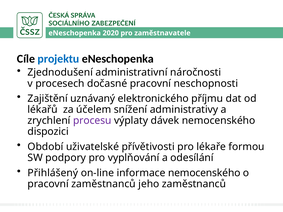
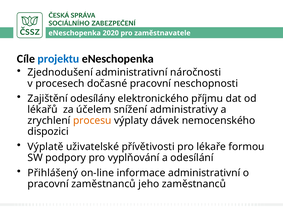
uznávaný: uznávaný -> odesílány
procesu colour: purple -> orange
Období: Období -> Výplatě
informace nemocenského: nemocenského -> administrativní
